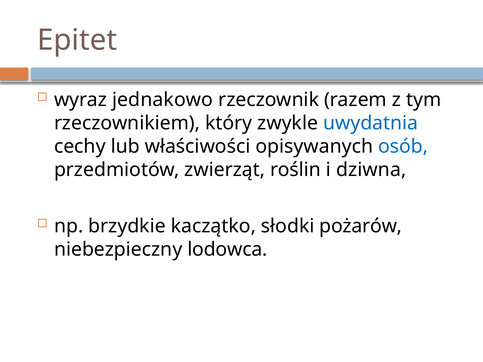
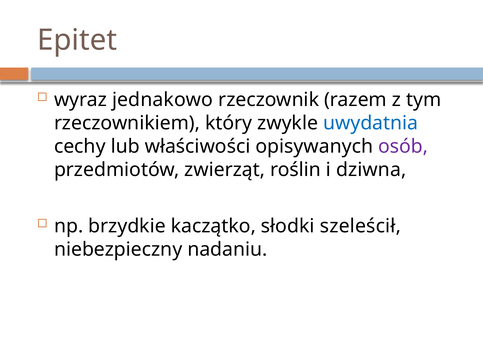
osób colour: blue -> purple
pożarów: pożarów -> szeleścił
lodowca: lodowca -> nadaniu
